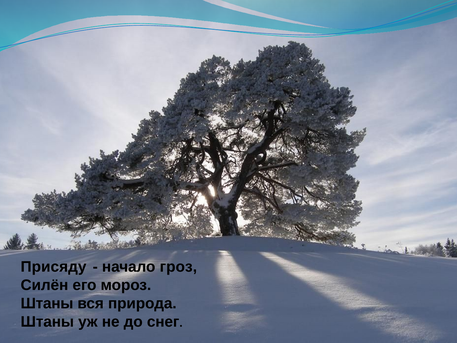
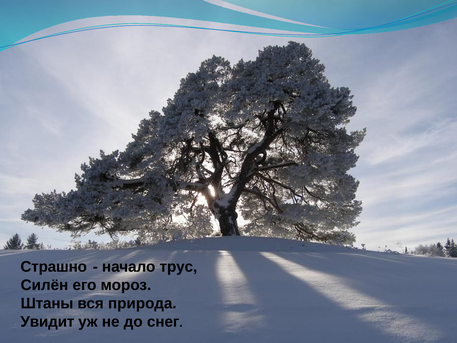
Присяду: Присяду -> Страшно
гроз: гроз -> трус
Штаны at (47, 321): Штаны -> Увидит
